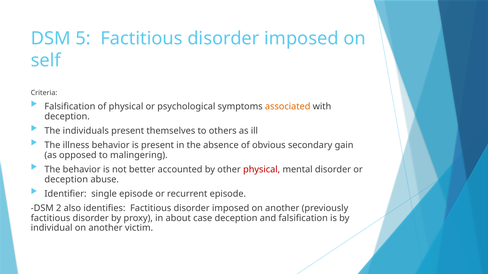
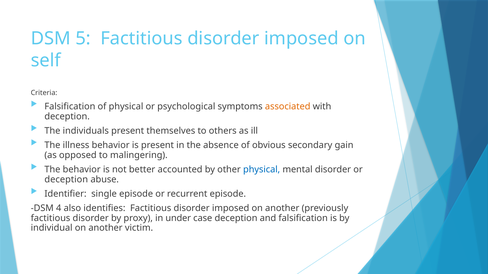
physical at (262, 170) colour: red -> blue
2: 2 -> 4
about: about -> under
